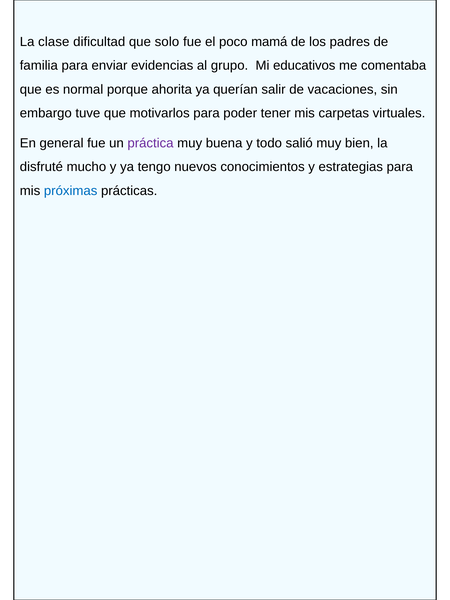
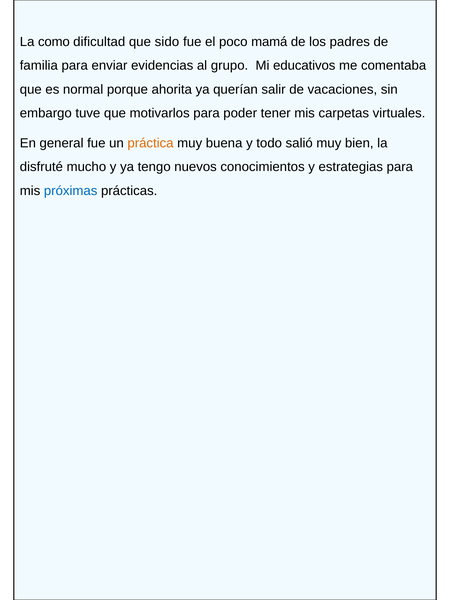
clase: clase -> como
solo: solo -> sido
práctica colour: purple -> orange
